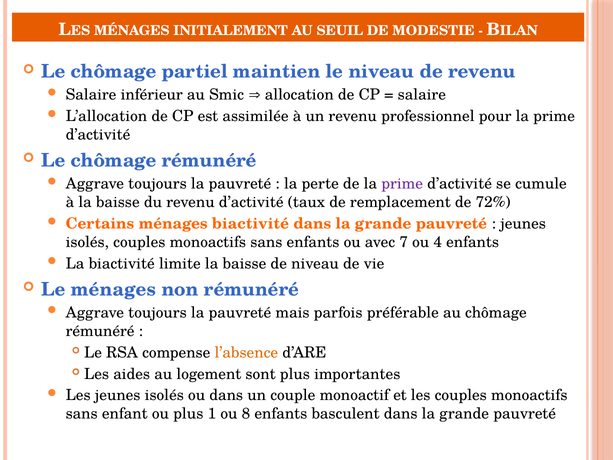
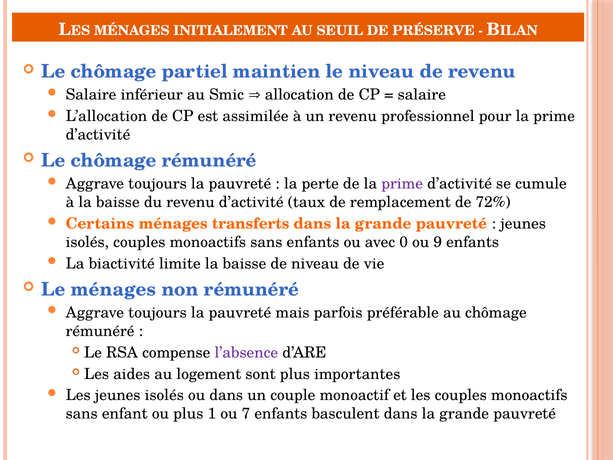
MODESTIE: MODESTIE -> PRÉSERVE
ménages biactivité: biactivité -> transferts
7: 7 -> 0
4: 4 -> 9
l’absence colour: orange -> purple
8: 8 -> 7
